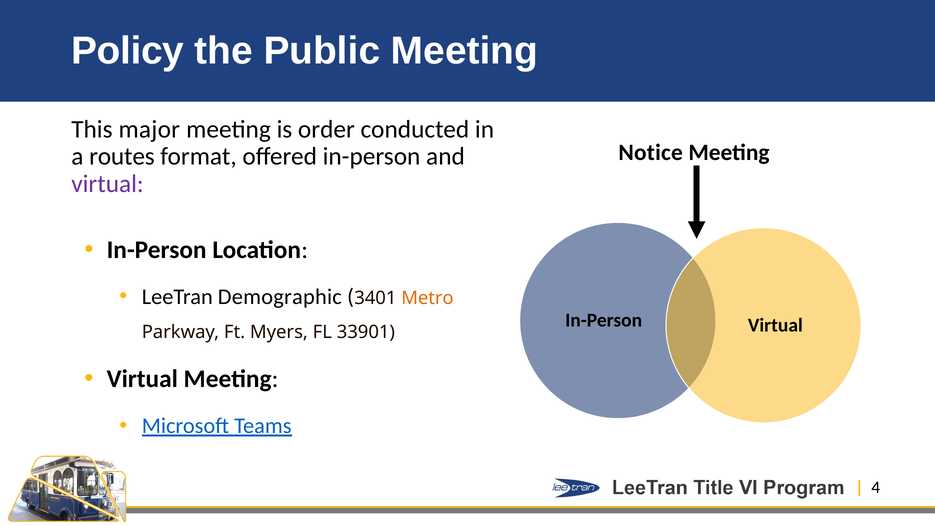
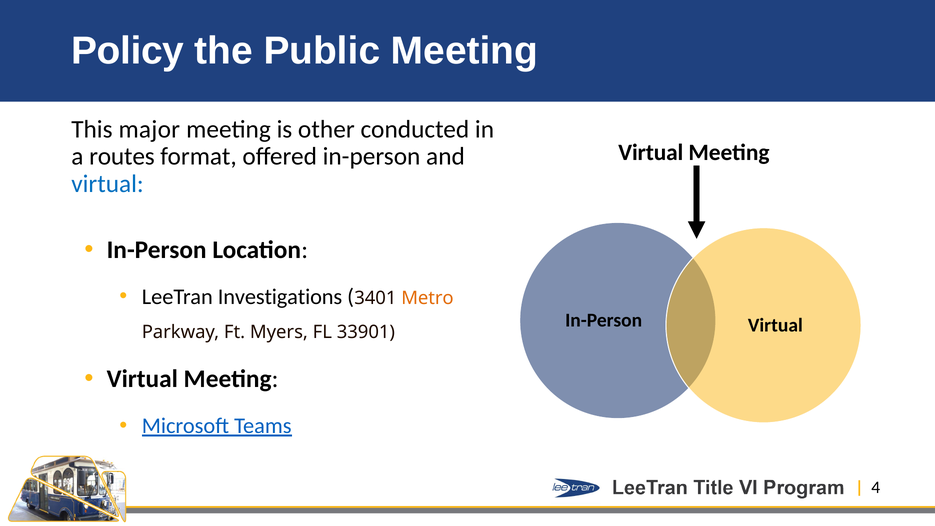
order: order -> other
Notice at (651, 153): Notice -> Virtual
virtual at (108, 184) colour: purple -> blue
Demographic: Demographic -> Investigations
